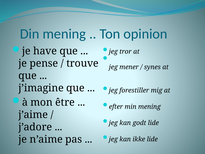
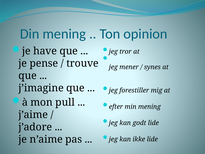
être: être -> pull
